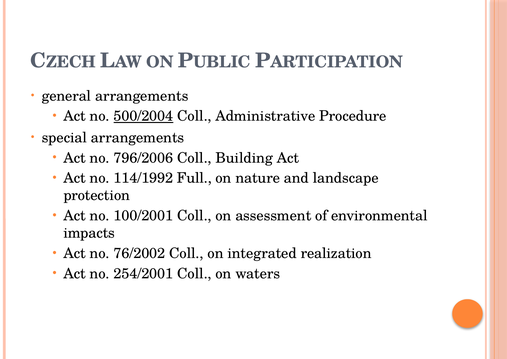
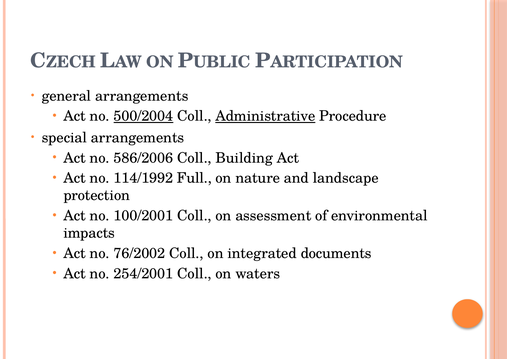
Administrative underline: none -> present
796/2006: 796/2006 -> 586/2006
realization: realization -> documents
